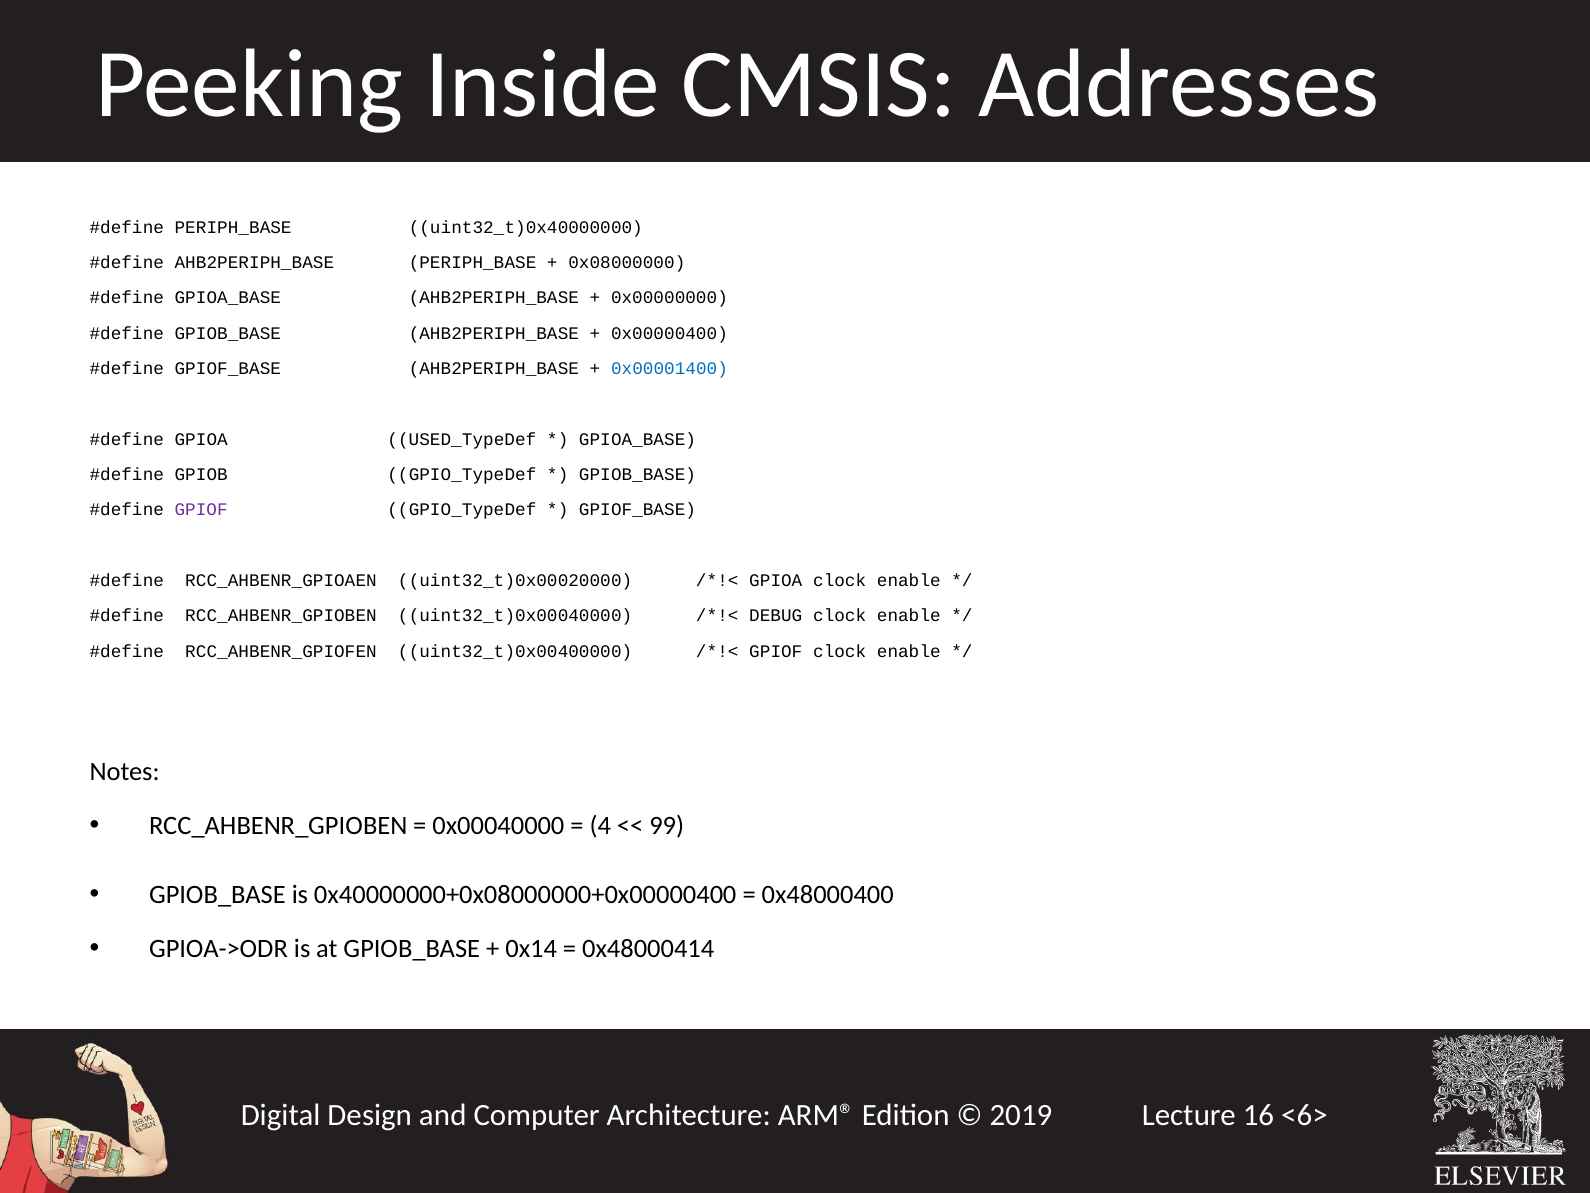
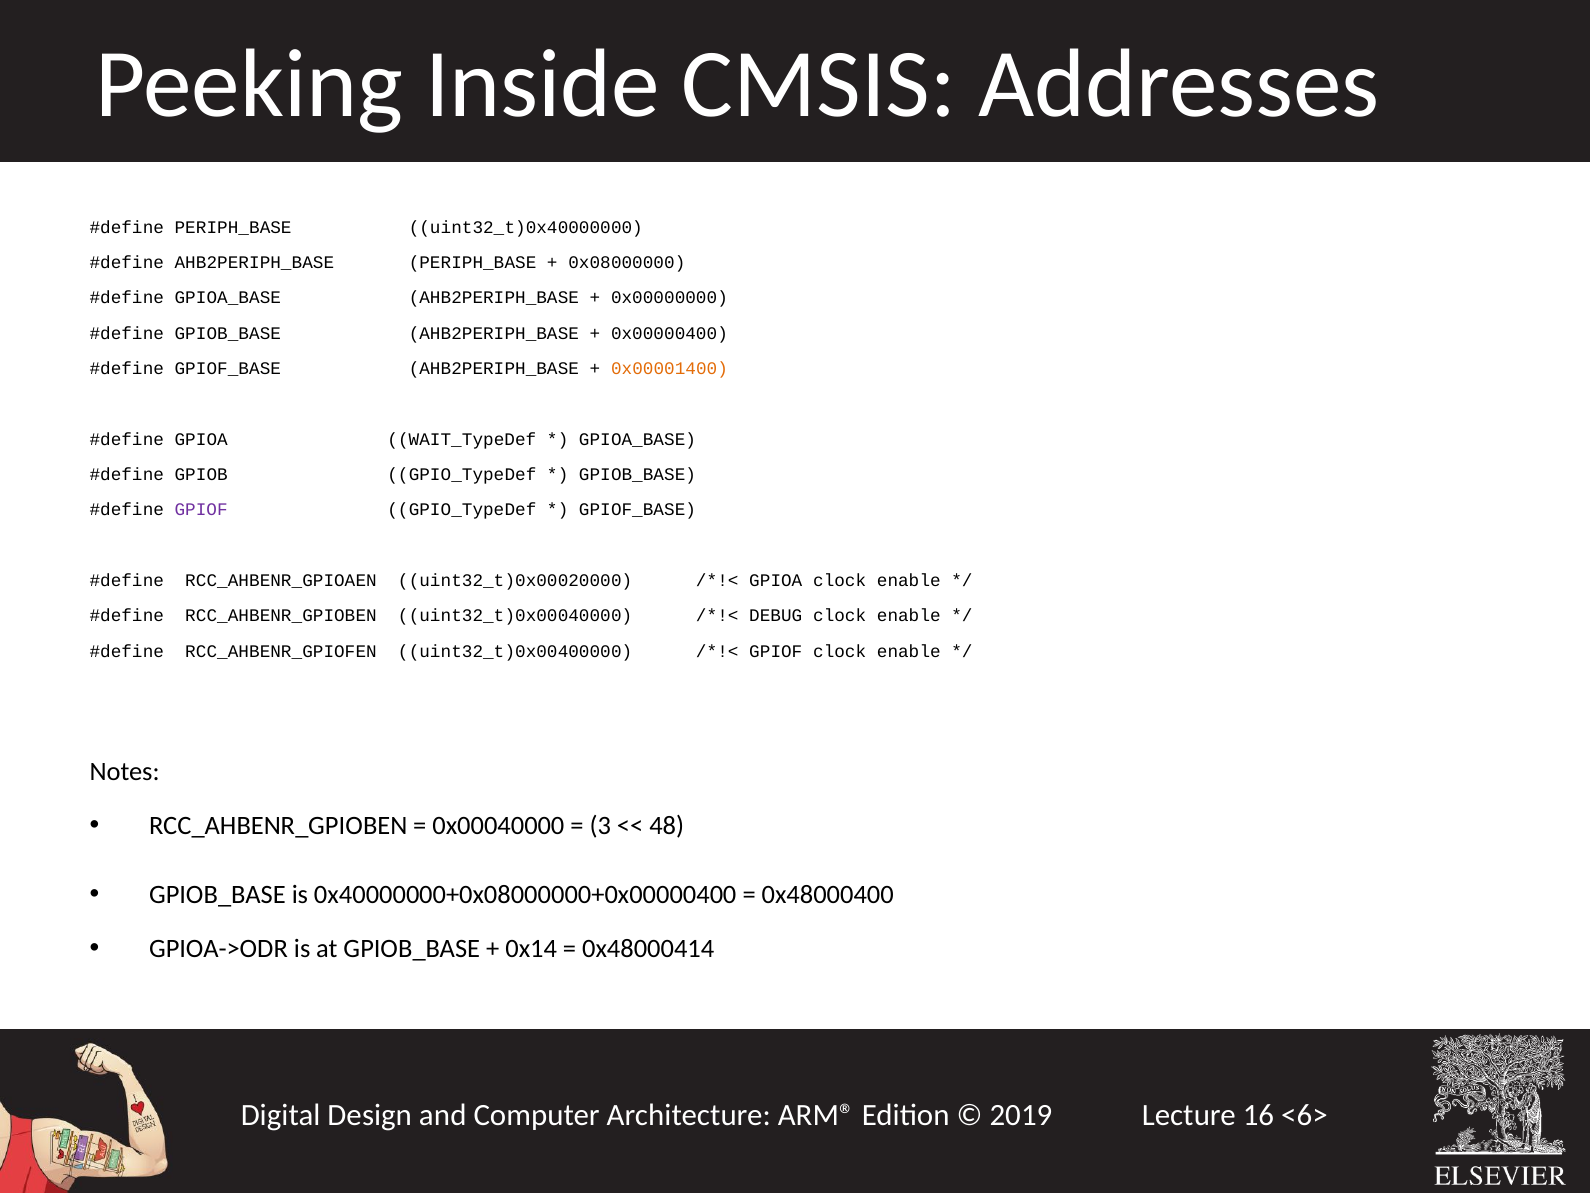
0x00001400 colour: blue -> orange
USED_TypeDef: USED_TypeDef -> WAIT_TypeDef
4: 4 -> 3
99: 99 -> 48
